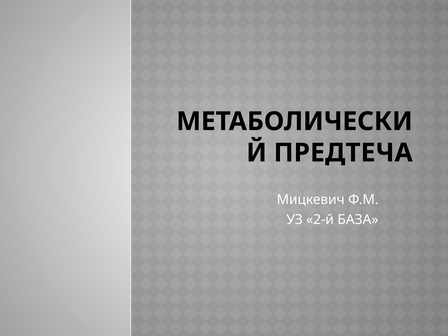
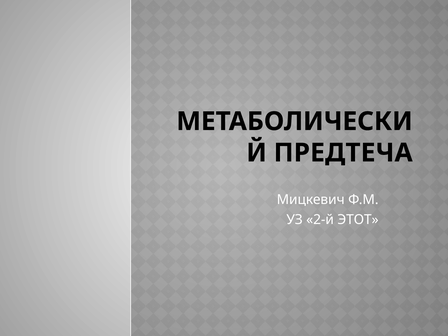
БАЗА: БАЗА -> ЭТОТ
